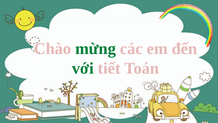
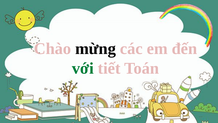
mừng colour: green -> black
